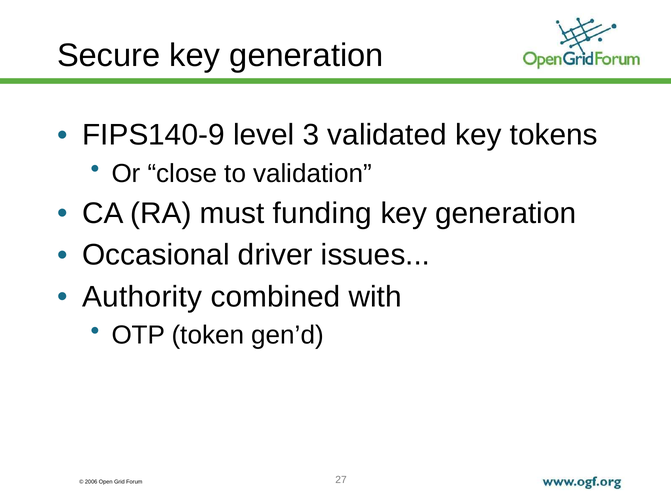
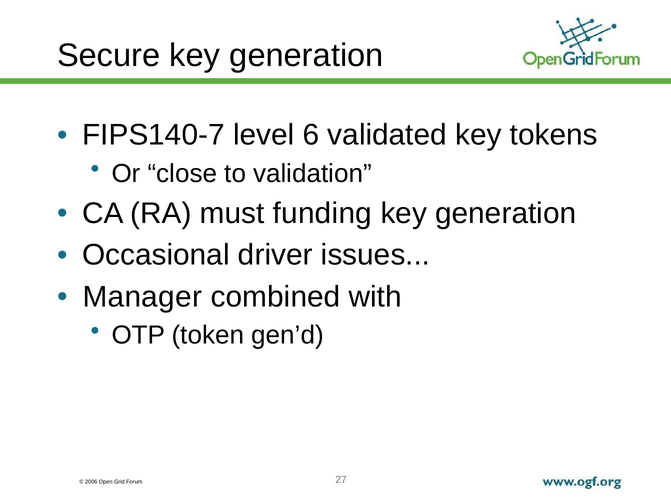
FIPS140-9: FIPS140-9 -> FIPS140-7
3: 3 -> 6
Authority: Authority -> Manager
